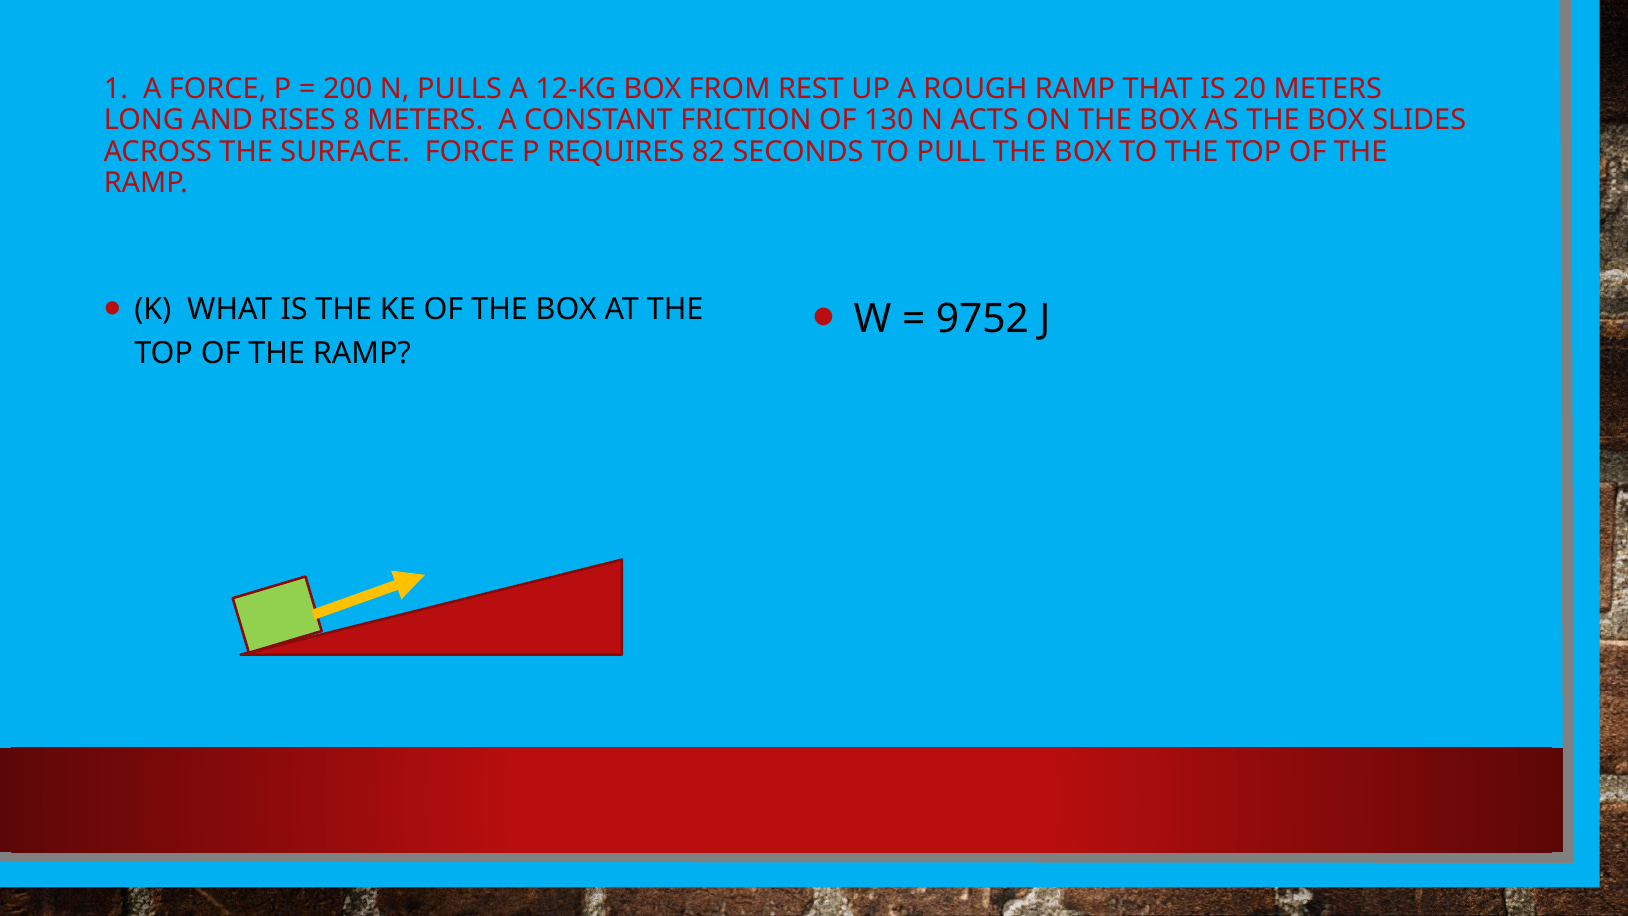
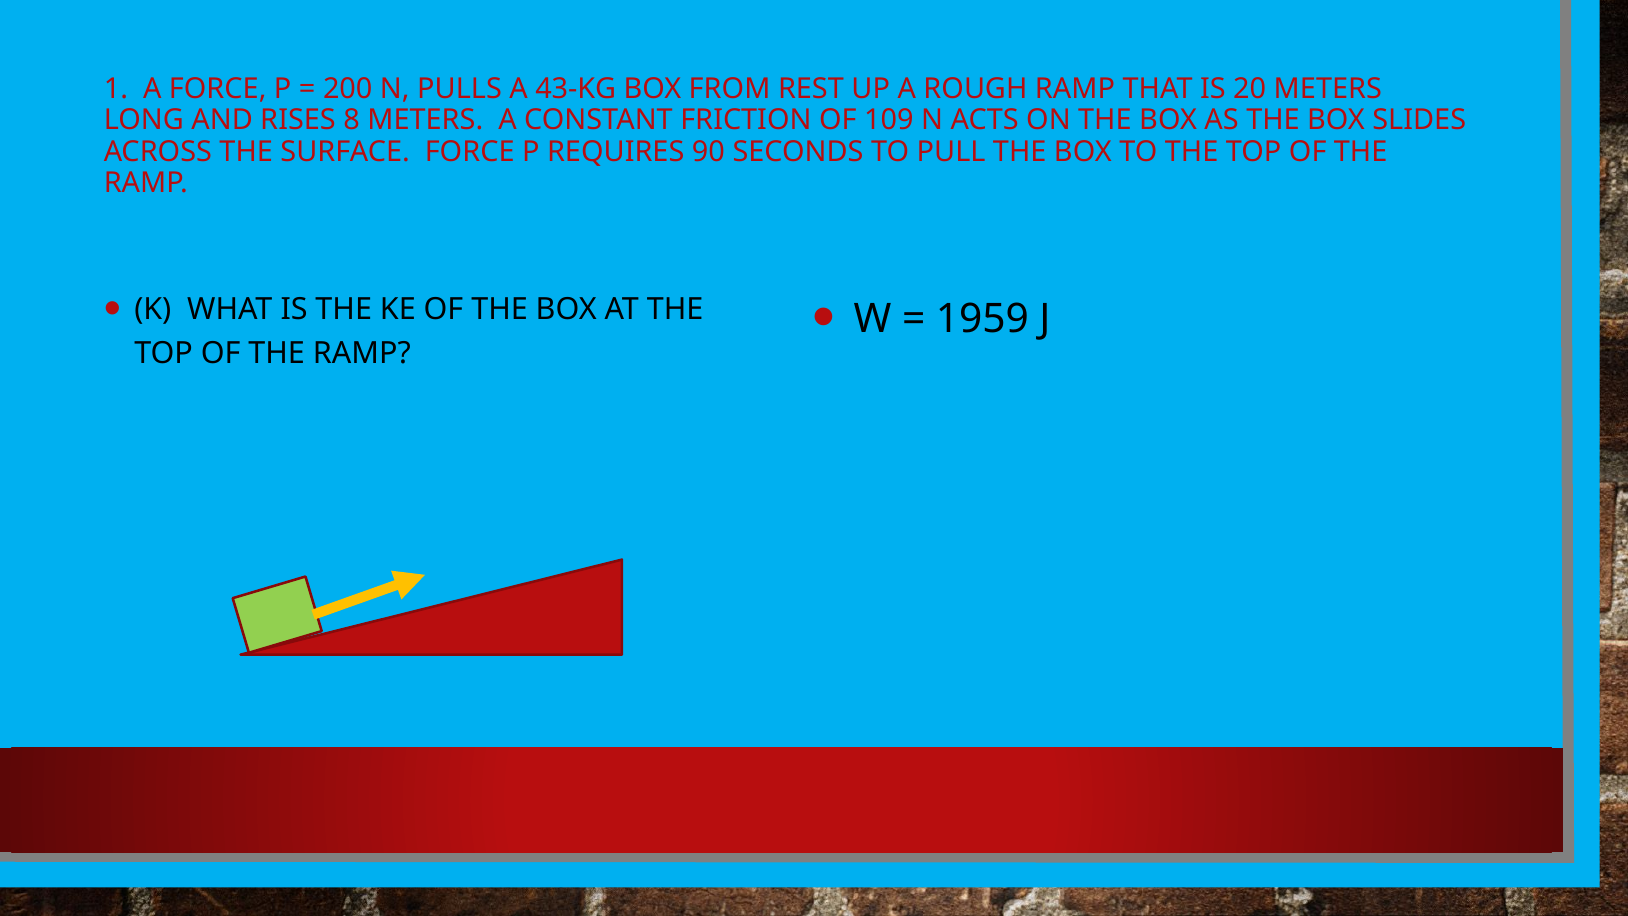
12-KG: 12-KG -> 43-KG
130: 130 -> 109
82: 82 -> 90
9752: 9752 -> 1959
